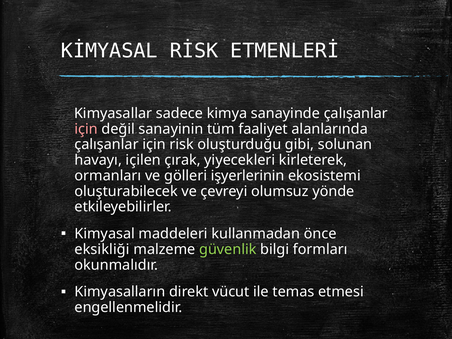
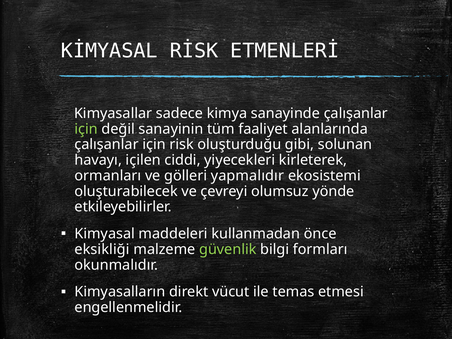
için at (86, 129) colour: pink -> light green
çırak: çırak -> ciddi
işyerlerinin: işyerlerinin -> yapmalıdır
